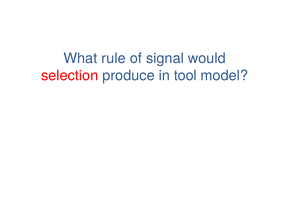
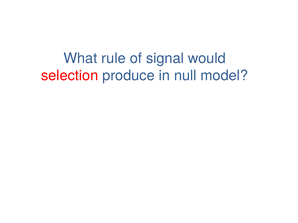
tool: tool -> null
